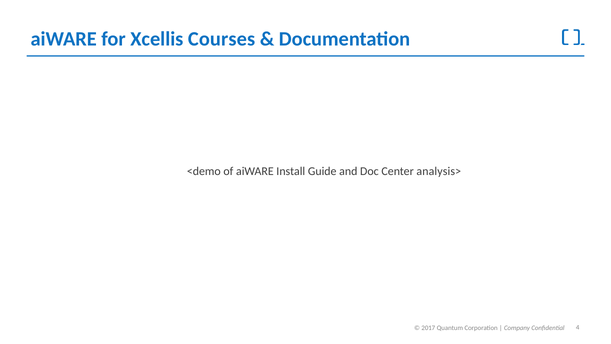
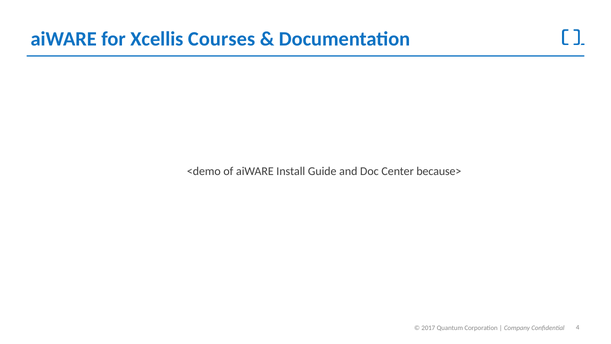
analysis>: analysis> -> because>
